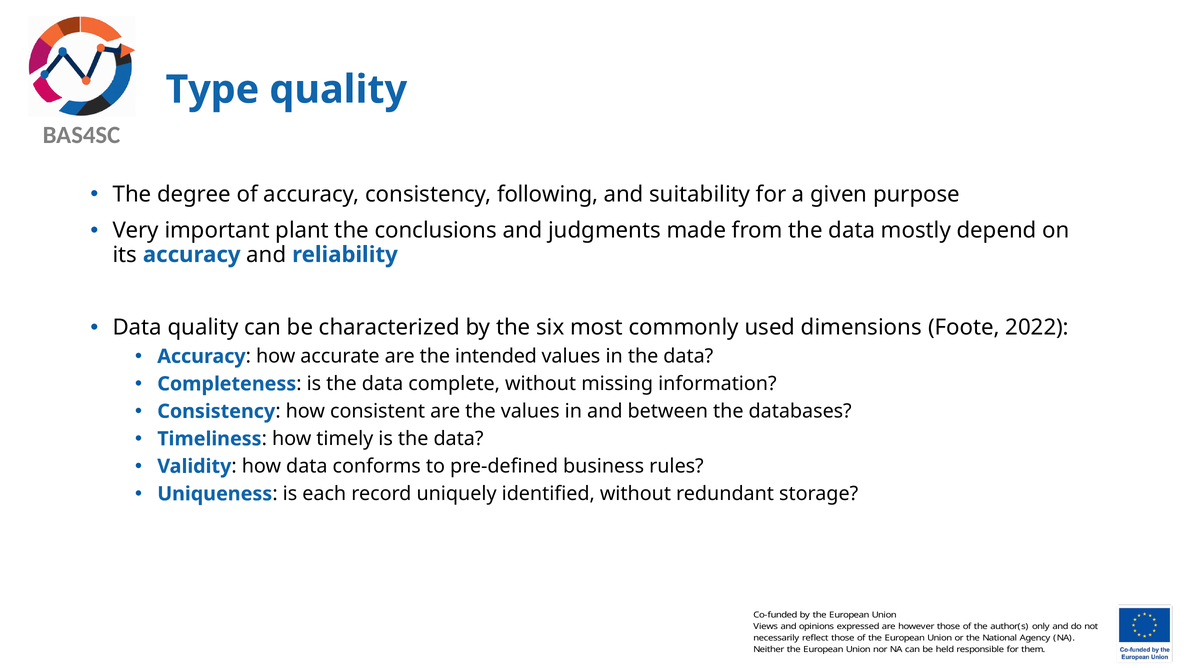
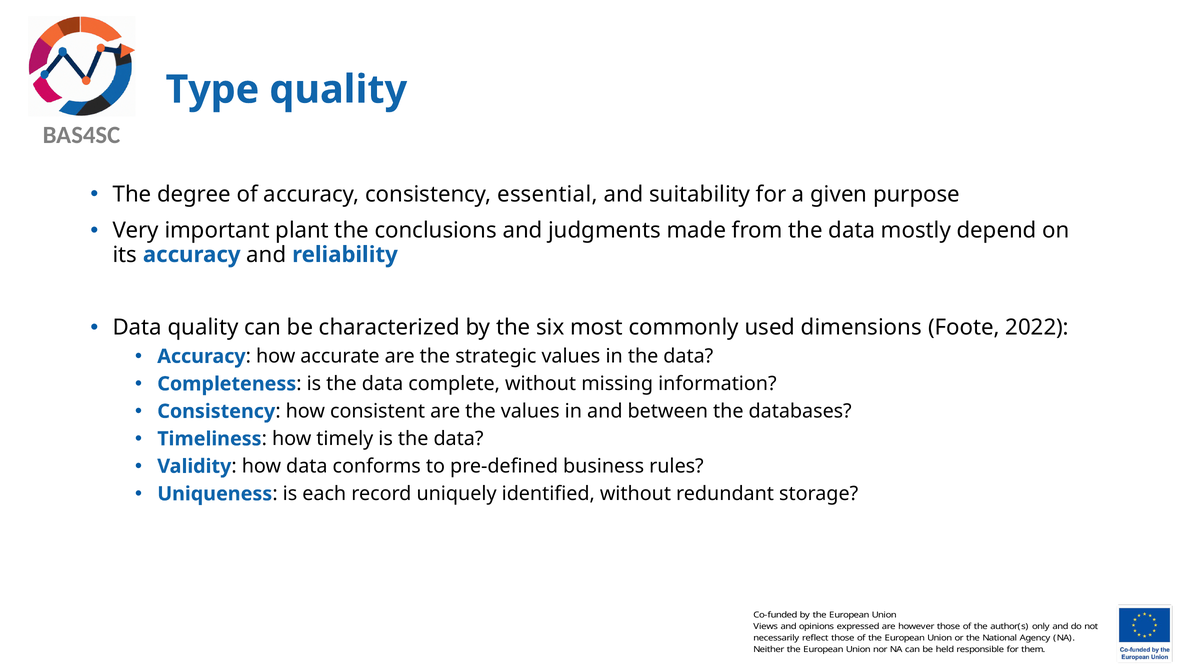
following: following -> essential
intended: intended -> strategic
